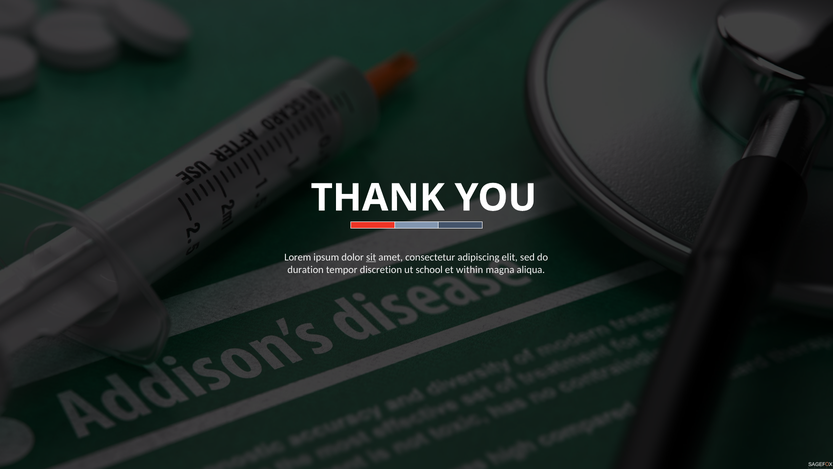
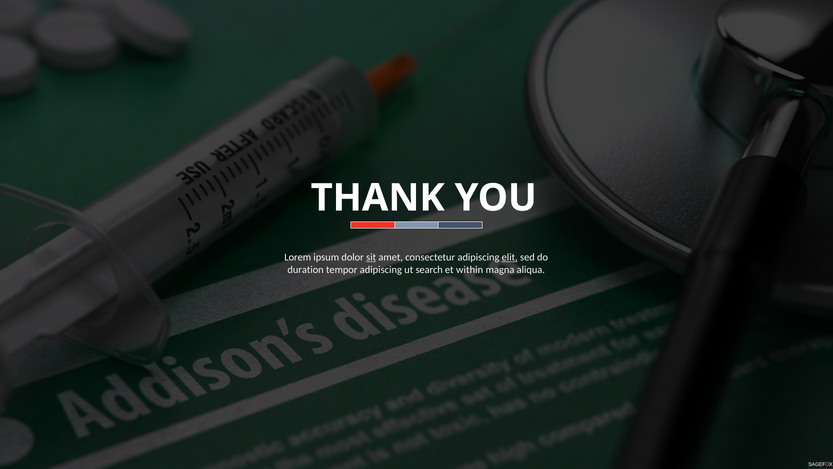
elit underline: none -> present
tempor discretion: discretion -> adipiscing
school: school -> search
